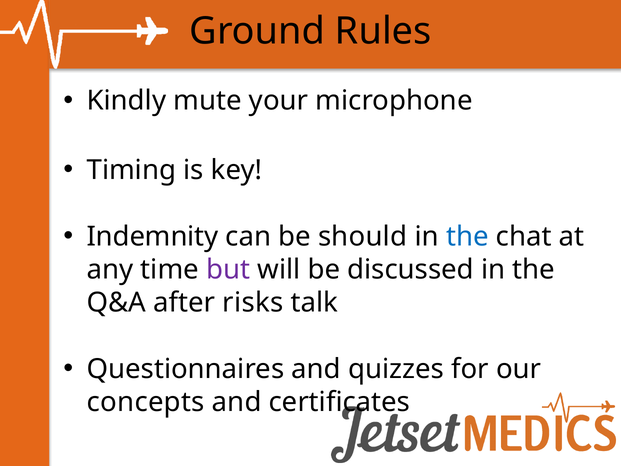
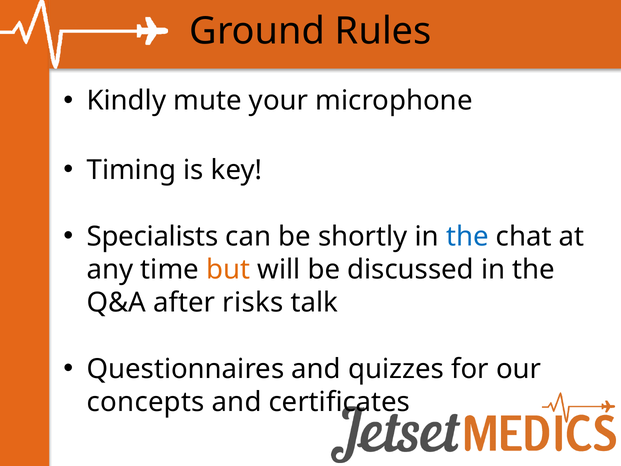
Indemnity: Indemnity -> Specialists
should: should -> shortly
but colour: purple -> orange
